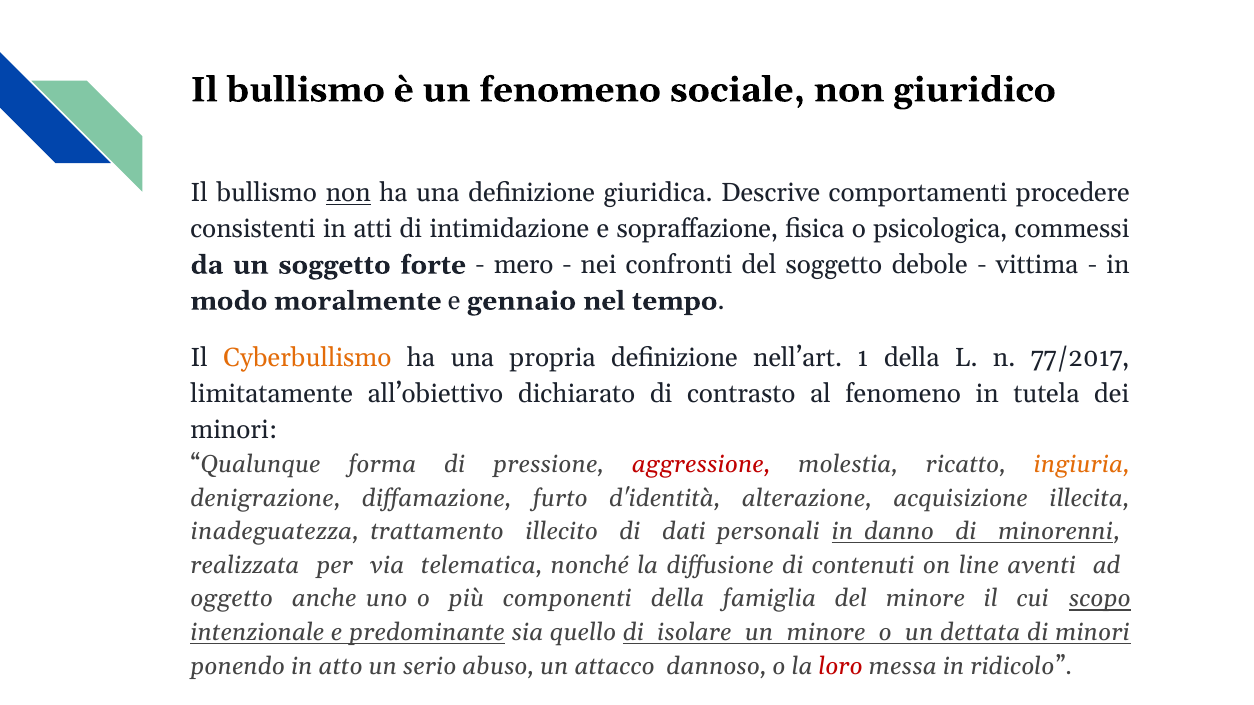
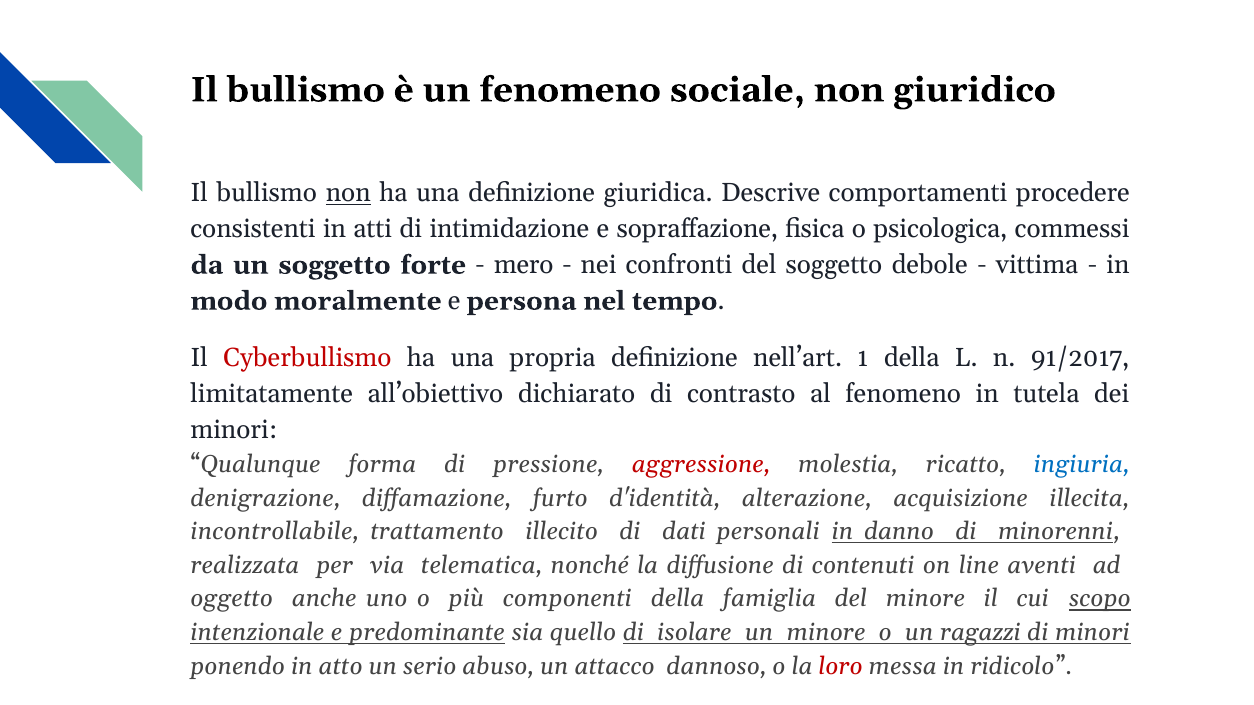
gennaio: gennaio -> persona
Cyberbullismo colour: orange -> red
77/2017: 77/2017 -> 91/2017
ingiuria colour: orange -> blue
inadeguatezza: inadeguatezza -> incontrollabile
dettata: dettata -> ragazzi
